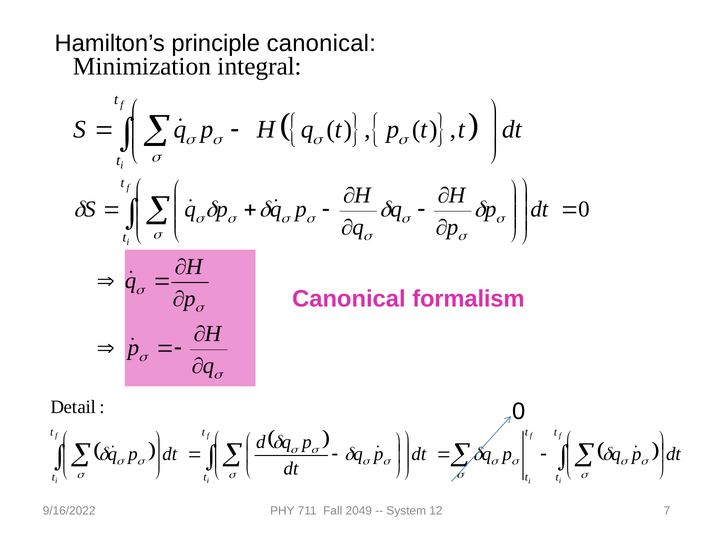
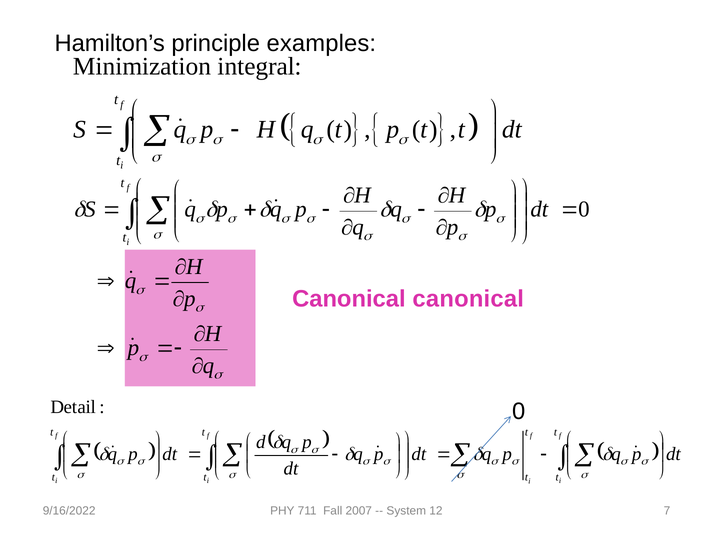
principle canonical: canonical -> examples
Canonical formalism: formalism -> canonical
2049: 2049 -> 2007
